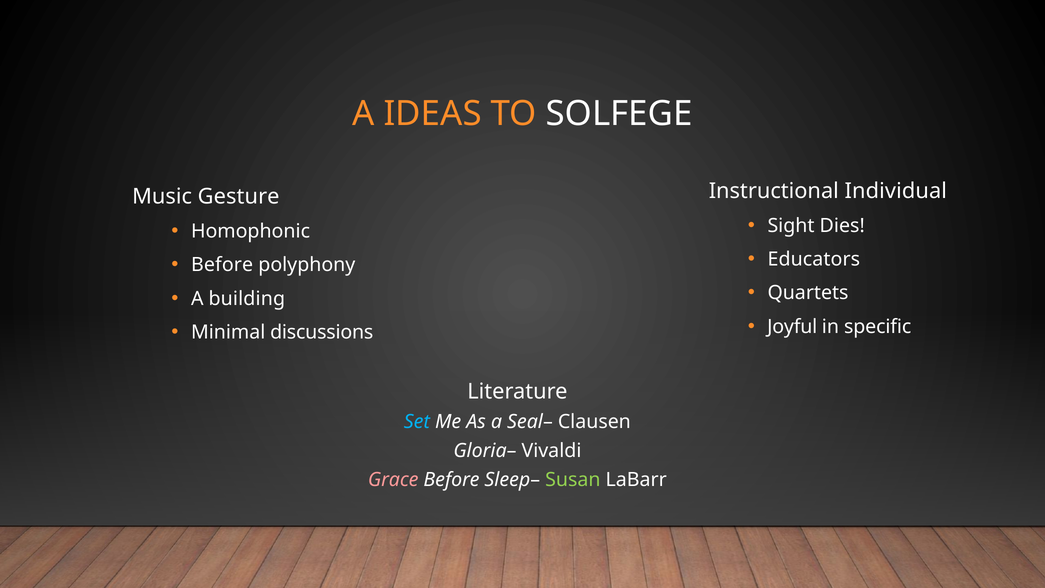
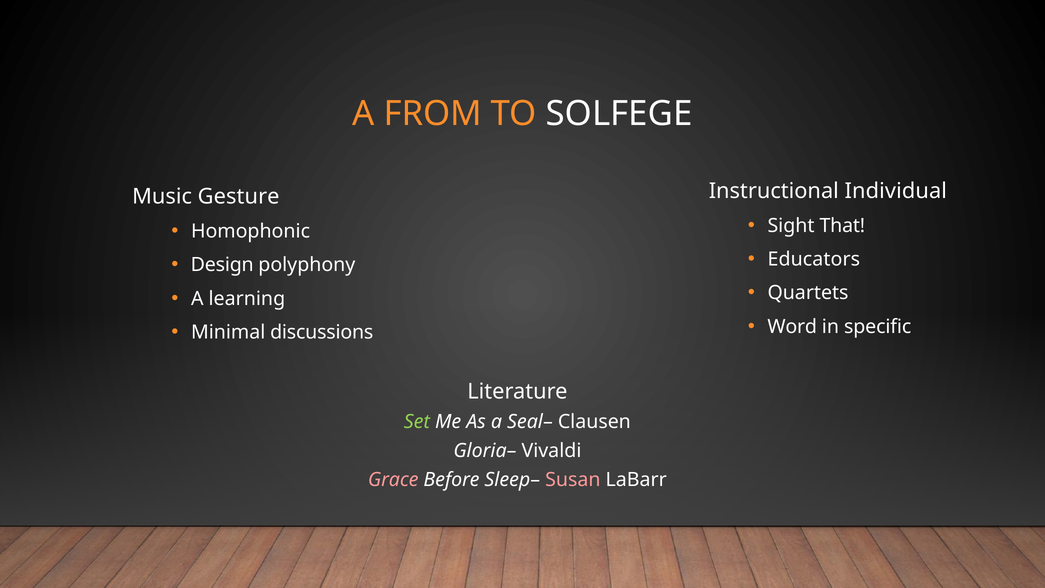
IDEAS: IDEAS -> FROM
Dies: Dies -> That
Before at (222, 265): Before -> Design
building: building -> learning
Joyful: Joyful -> Word
Set colour: light blue -> light green
Susan colour: light green -> pink
